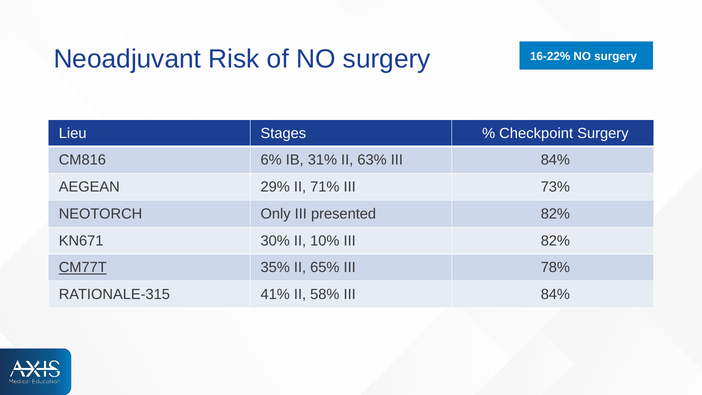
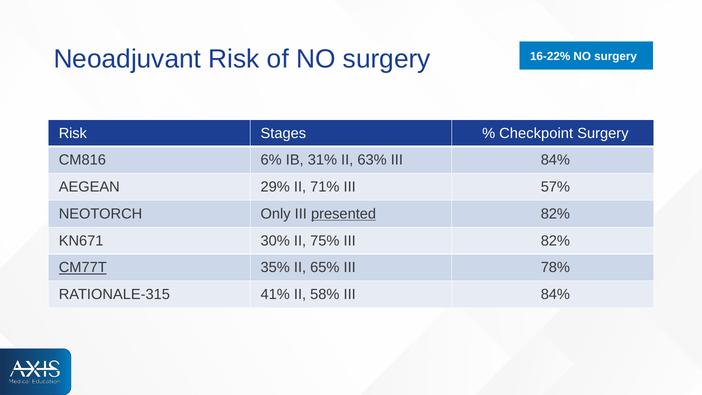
Lieu at (73, 133): Lieu -> Risk
73%: 73% -> 57%
presented underline: none -> present
10%: 10% -> 75%
